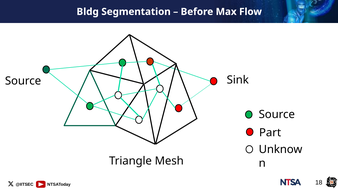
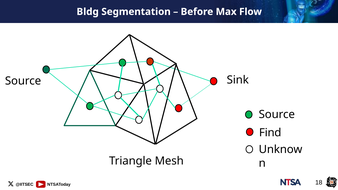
Part: Part -> Find
